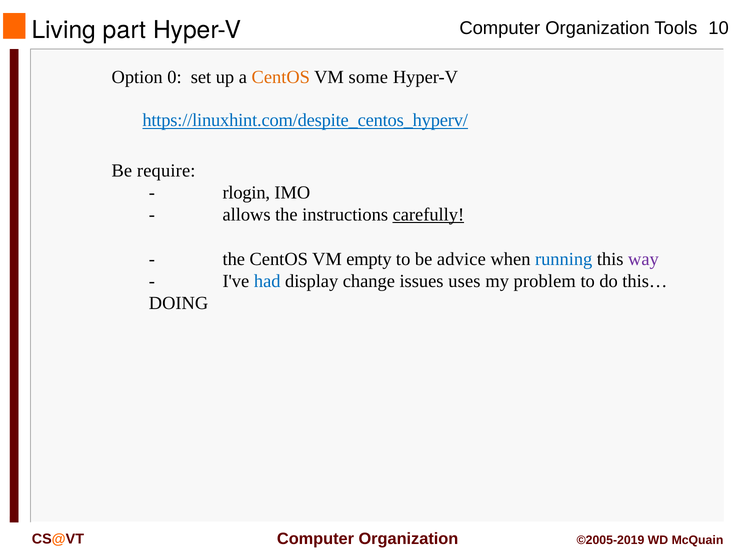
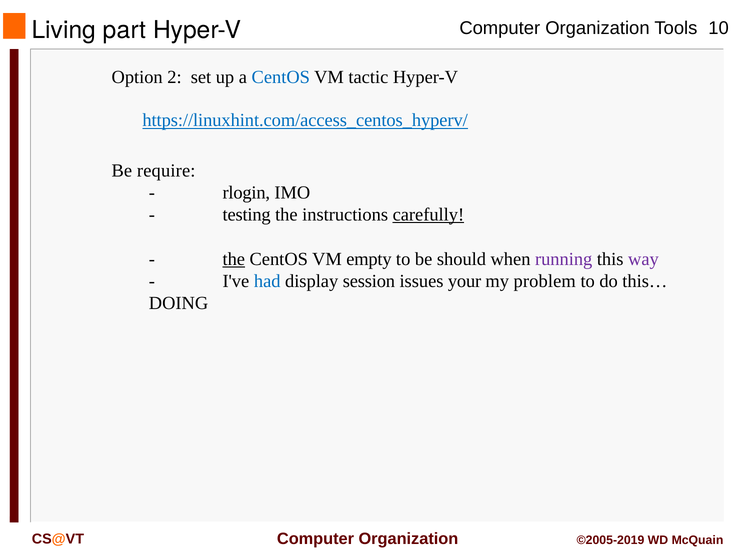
0: 0 -> 2
CentOS at (281, 77) colour: orange -> blue
some: some -> tactic
https://linuxhint.com/despite_centos_hyperv/: https://linuxhint.com/despite_centos_hyperv/ -> https://linuxhint.com/access_centos_hyperv/
allows: allows -> testing
the at (234, 259) underline: none -> present
advice: advice -> should
running colour: blue -> purple
change: change -> session
uses: uses -> your
